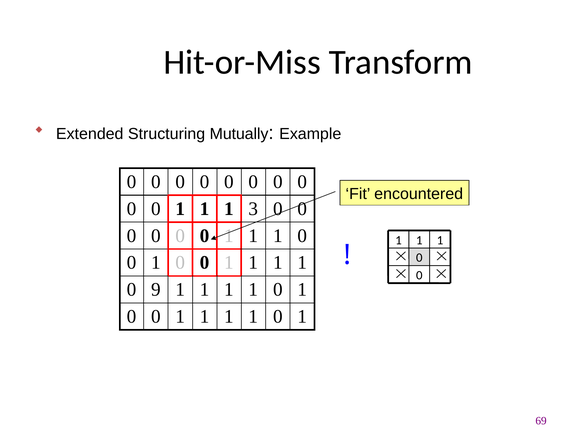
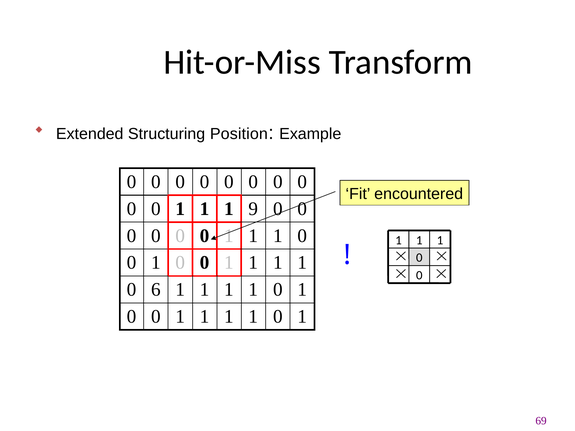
Mutually: Mutually -> Position
3: 3 -> 9
9: 9 -> 6
